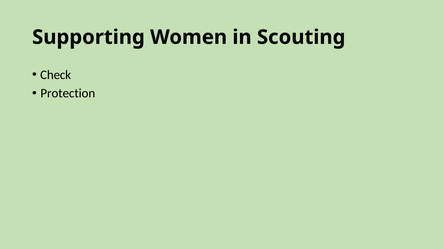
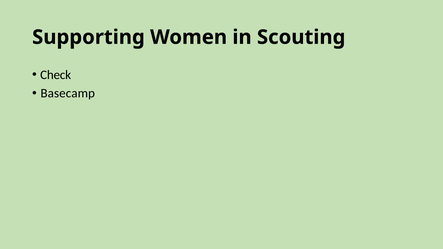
Protection: Protection -> Basecamp
